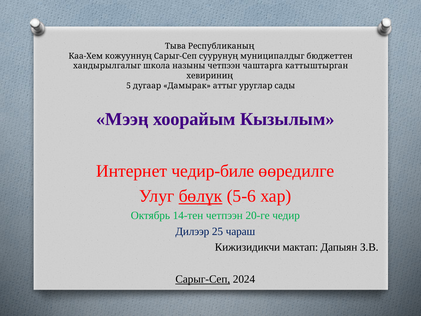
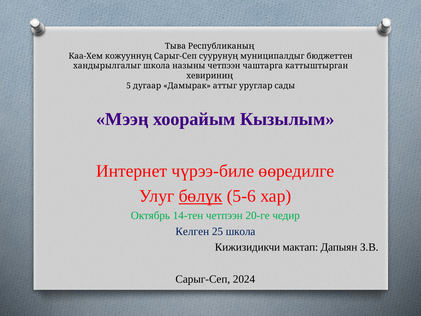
чедир-биле: чедир-биле -> чүрээ-биле
Дилээр: Дилээр -> Келген
25 чараш: чараш -> школа
Сарыг-Сеп at (203, 279) underline: present -> none
